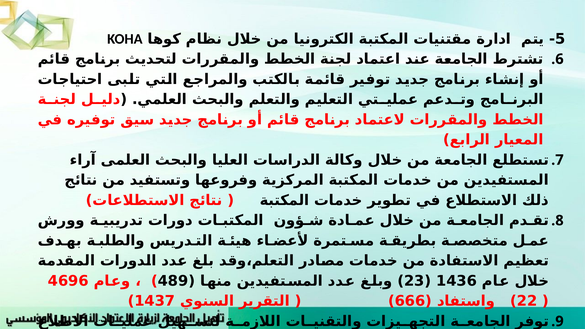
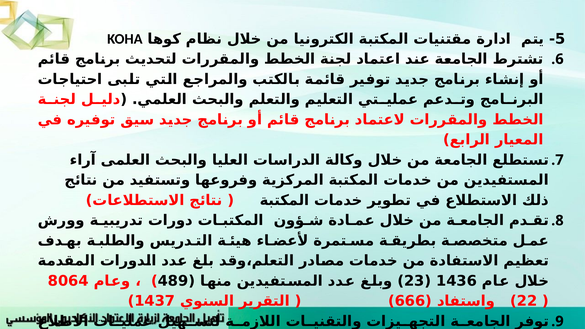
4696: 4696 -> 8064
